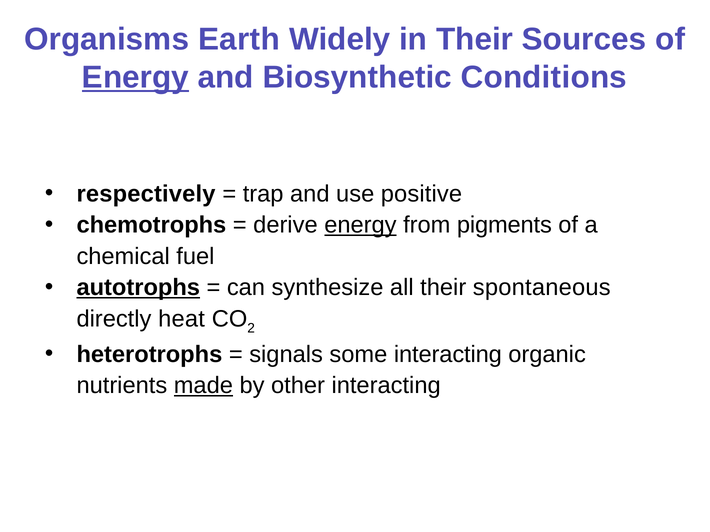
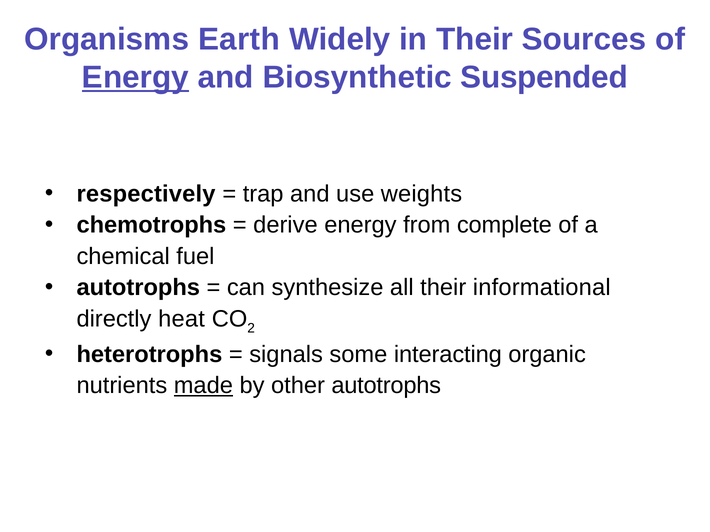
Conditions: Conditions -> Suspended
positive: positive -> weights
energy at (360, 225) underline: present -> none
pigments: pigments -> complete
autotrophs at (138, 288) underline: present -> none
spontaneous: spontaneous -> informational
other interacting: interacting -> autotrophs
